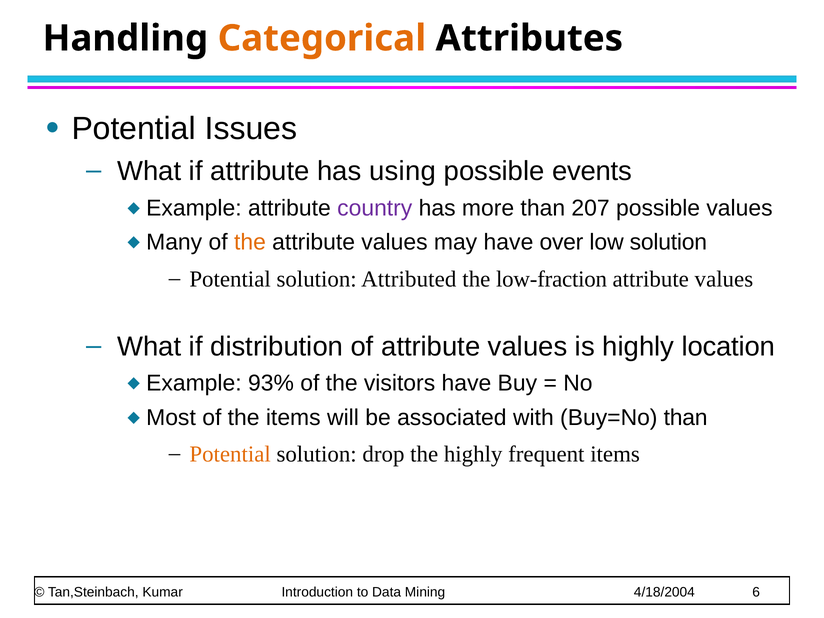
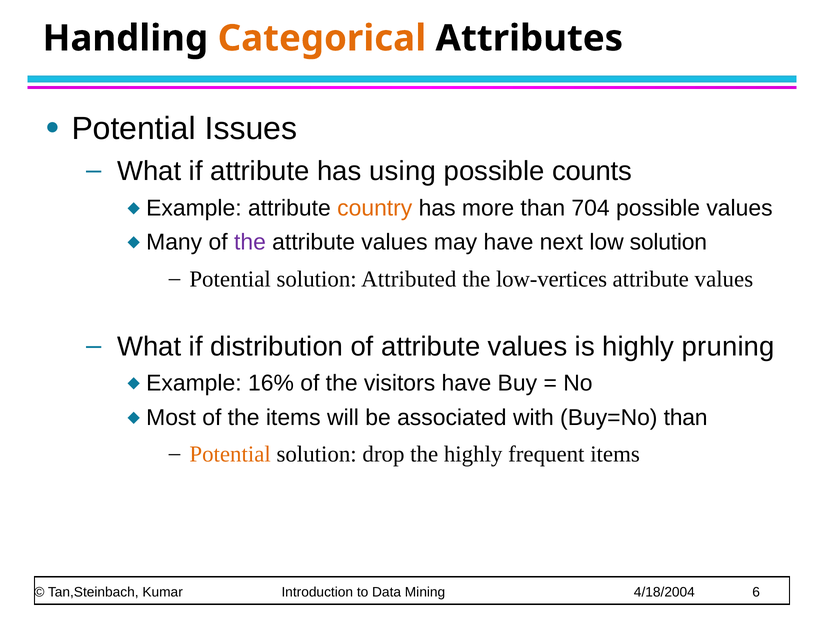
events: events -> counts
country colour: purple -> orange
207: 207 -> 704
the at (250, 242) colour: orange -> purple
over: over -> next
low-fraction: low-fraction -> low-vertices
location: location -> pruning
93%: 93% -> 16%
